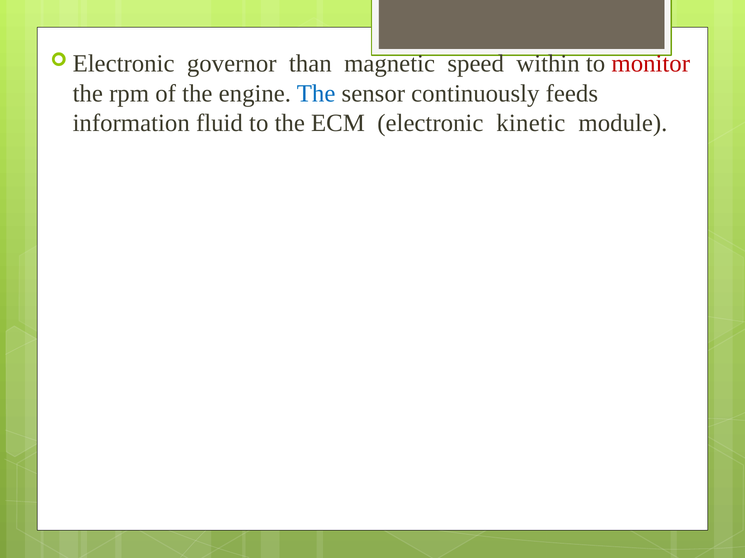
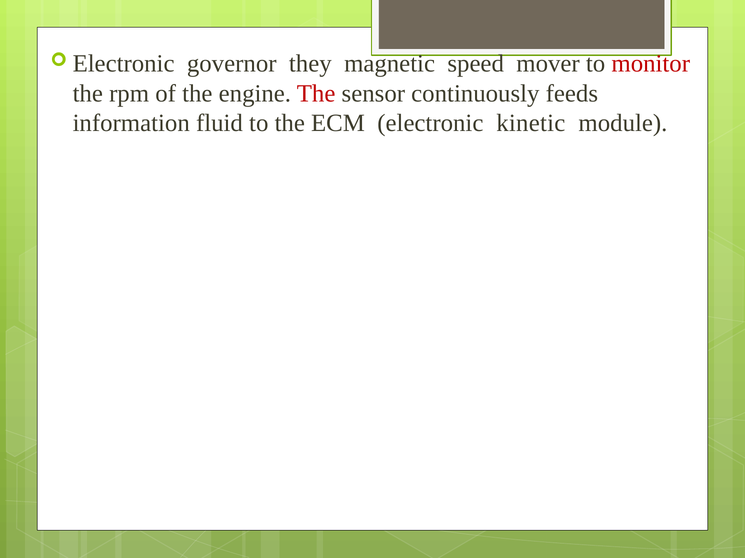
than: than -> they
within: within -> mover
The at (316, 94) colour: blue -> red
